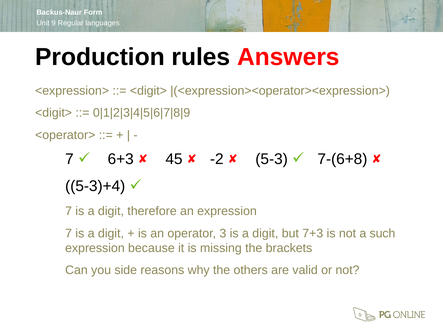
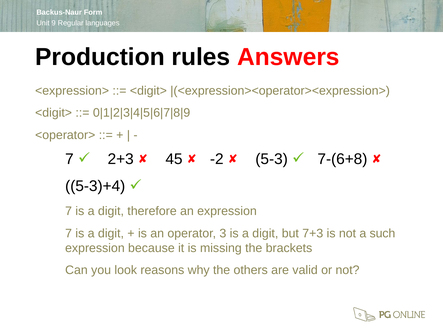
6+3: 6+3 -> 2+3
side: side -> look
